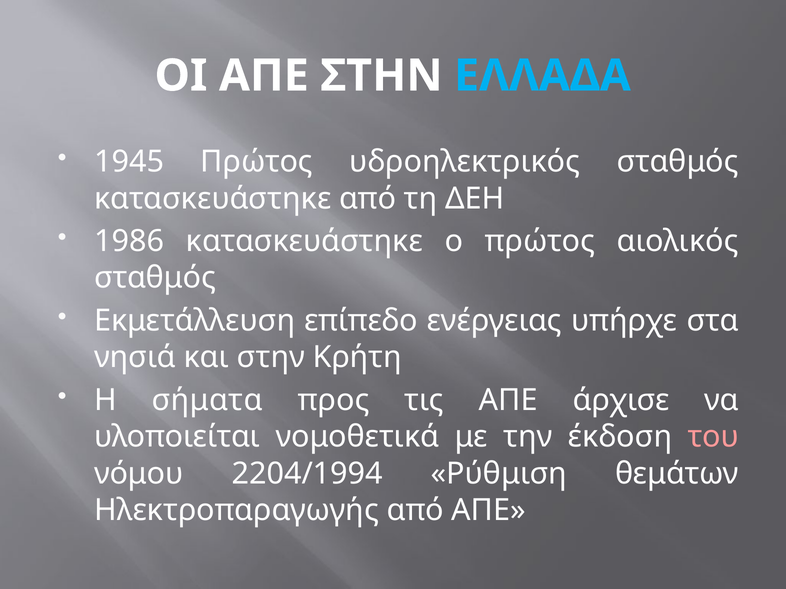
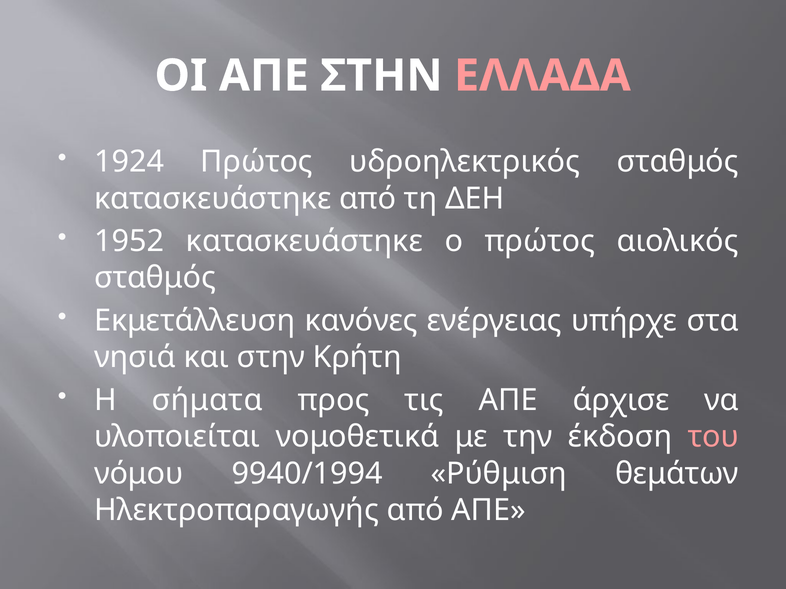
ΕΛΛΑΔΑ colour: light blue -> pink
1945: 1945 -> 1924
1986: 1986 -> 1952
επίπεδο: επίπεδο -> κανόνες
2204/1994: 2204/1994 -> 9940/1994
